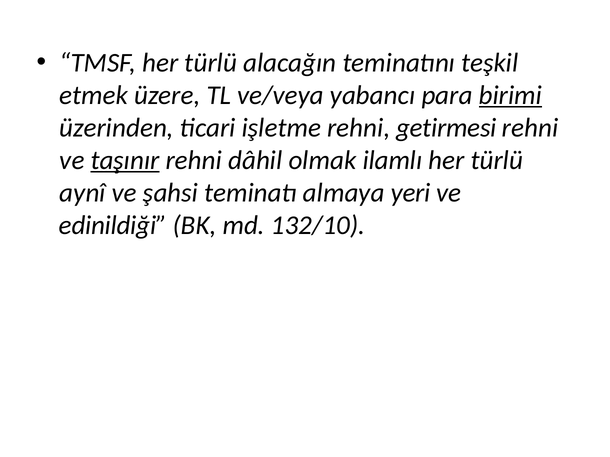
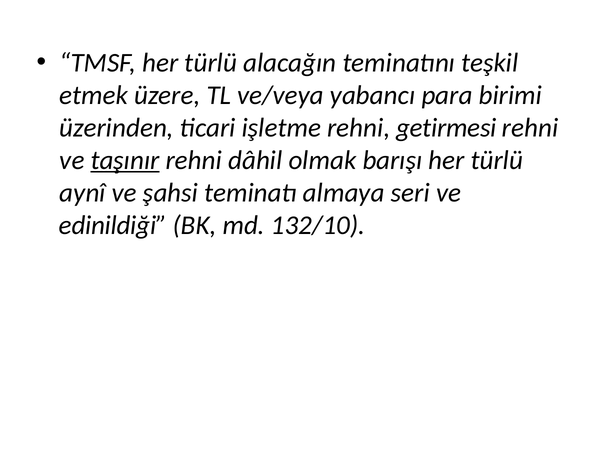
birimi underline: present -> none
ilamlı: ilamlı -> barışı
yeri: yeri -> seri
